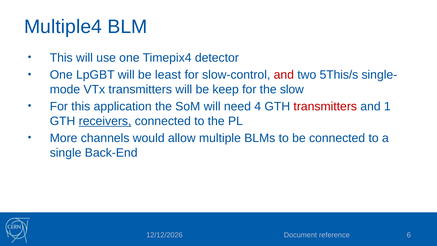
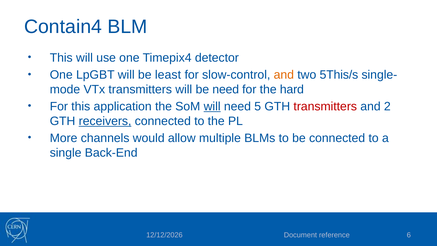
Multiple4: Multiple4 -> Contain4
and at (284, 75) colour: red -> orange
be keep: keep -> need
slow: slow -> hard
will at (212, 106) underline: none -> present
4: 4 -> 5
1: 1 -> 2
